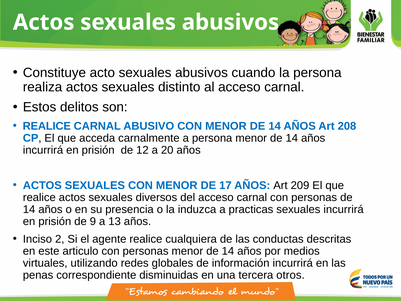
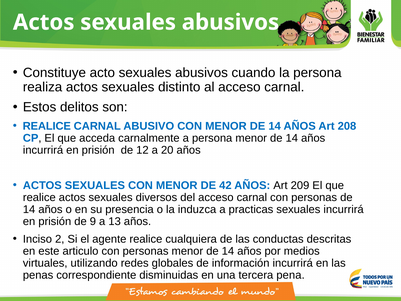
17: 17 -> 42
otros: otros -> pena
